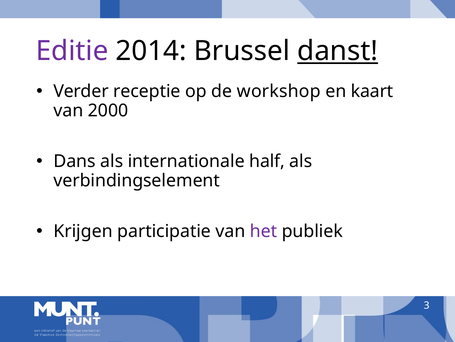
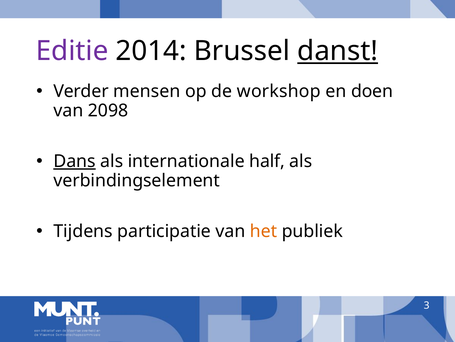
receptie: receptie -> mensen
kaart: kaart -> doen
2000: 2000 -> 2098
Dans underline: none -> present
Krijgen: Krijgen -> Tijdens
het colour: purple -> orange
